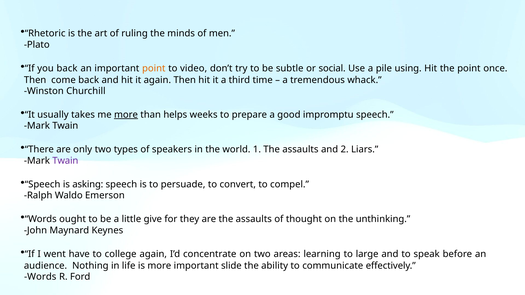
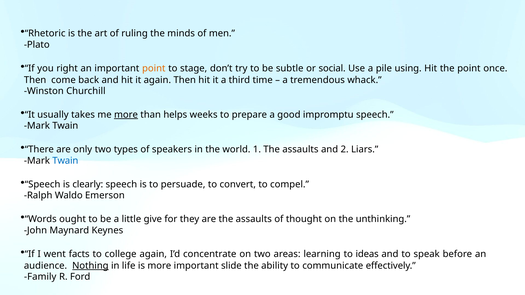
you back: back -> right
video: video -> stage
Twain at (65, 161) colour: purple -> blue
asking: asking -> clearly
have: have -> facts
large: large -> ideas
Nothing underline: none -> present
Words at (40, 277): Words -> Family
